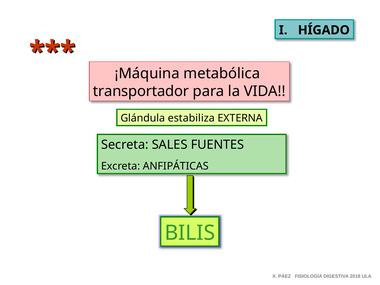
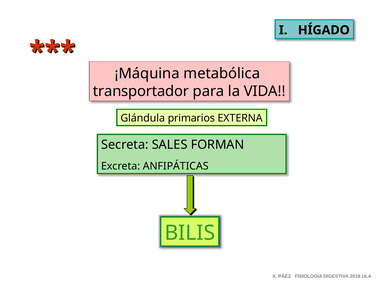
estabiliza: estabiliza -> primarios
FUENTES: FUENTES -> FORMAN
